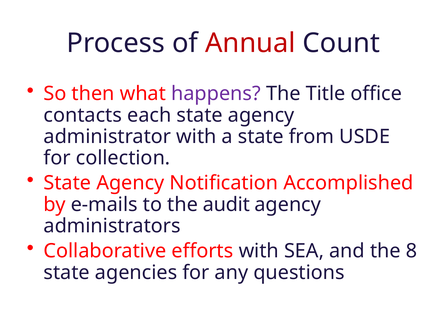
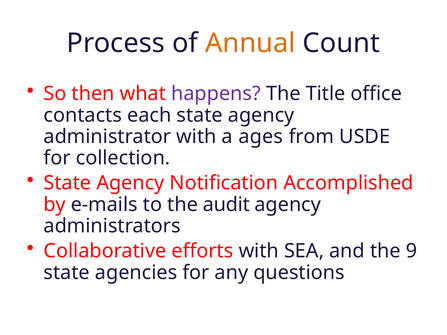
Annual colour: red -> orange
a state: state -> ages
8: 8 -> 9
